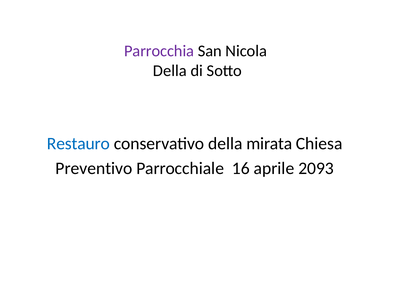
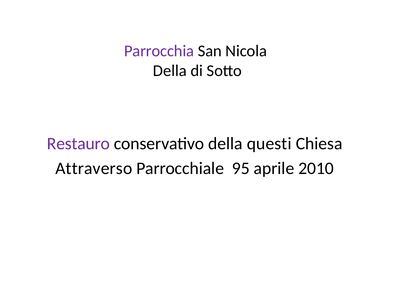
Restauro colour: blue -> purple
mirata: mirata -> questi
Preventivo: Preventivo -> Attraverso
16: 16 -> 95
2093: 2093 -> 2010
